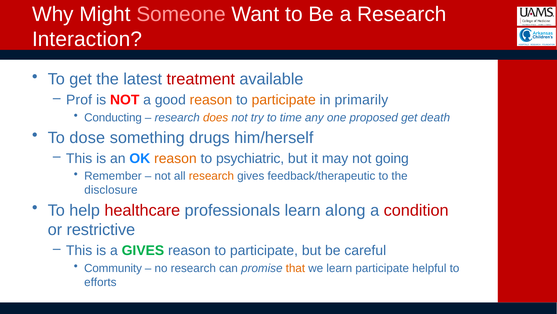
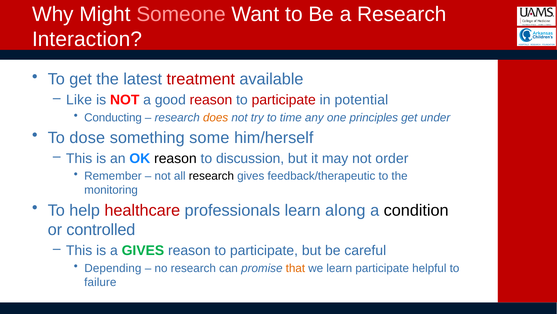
Prof: Prof -> Like
reason at (211, 100) colour: orange -> red
participate at (284, 100) colour: orange -> red
primarily: primarily -> potential
proposed: proposed -> principles
death: death -> under
drugs: drugs -> some
reason at (175, 158) colour: orange -> black
psychiatric: psychiatric -> discussion
going: going -> order
research at (211, 176) colour: orange -> black
disclosure: disclosure -> monitoring
condition colour: red -> black
restrictive: restrictive -> controlled
Community: Community -> Depending
efforts: efforts -> failure
